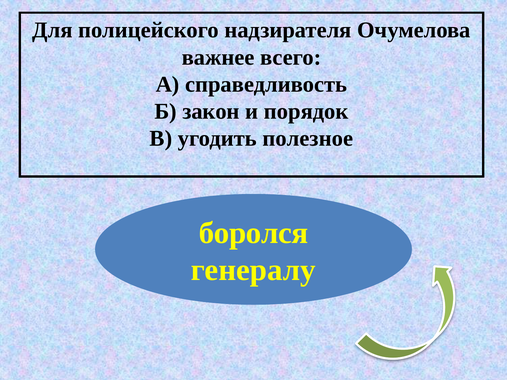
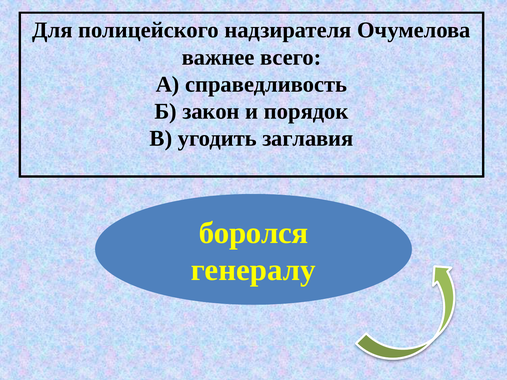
полезное: полезное -> заглавия
